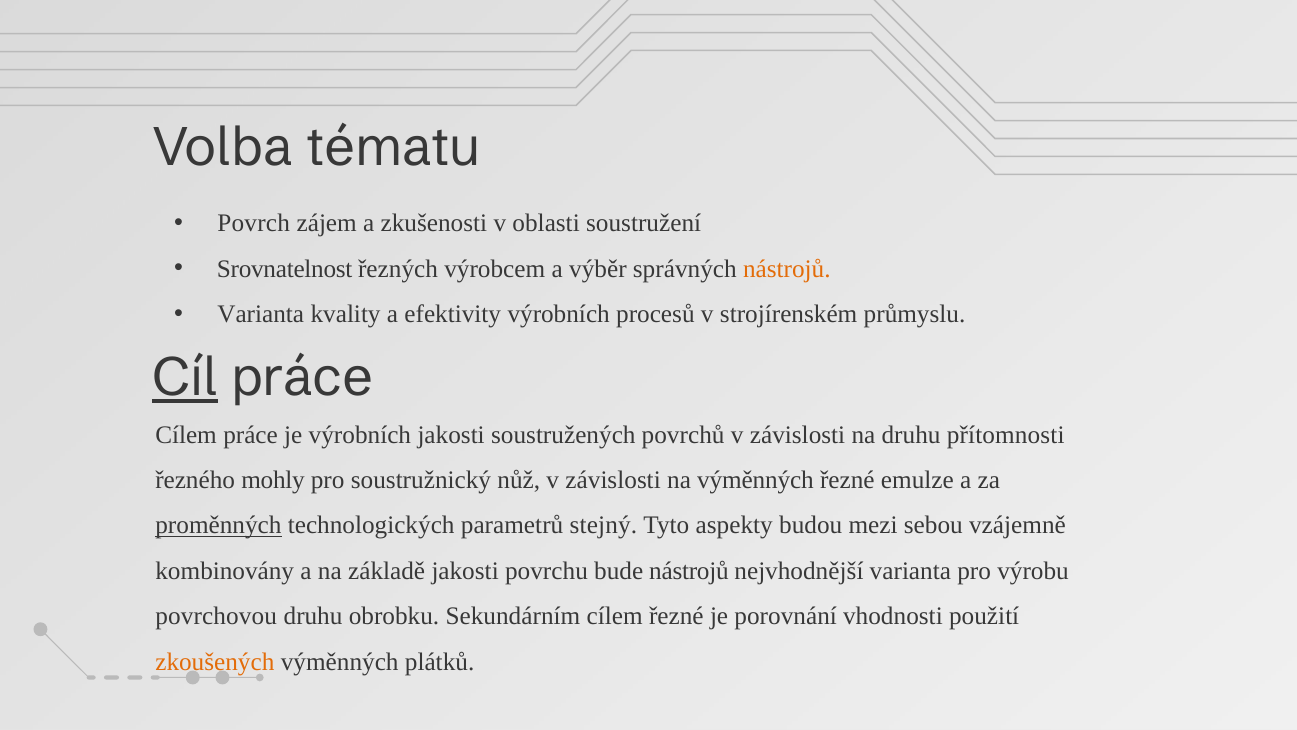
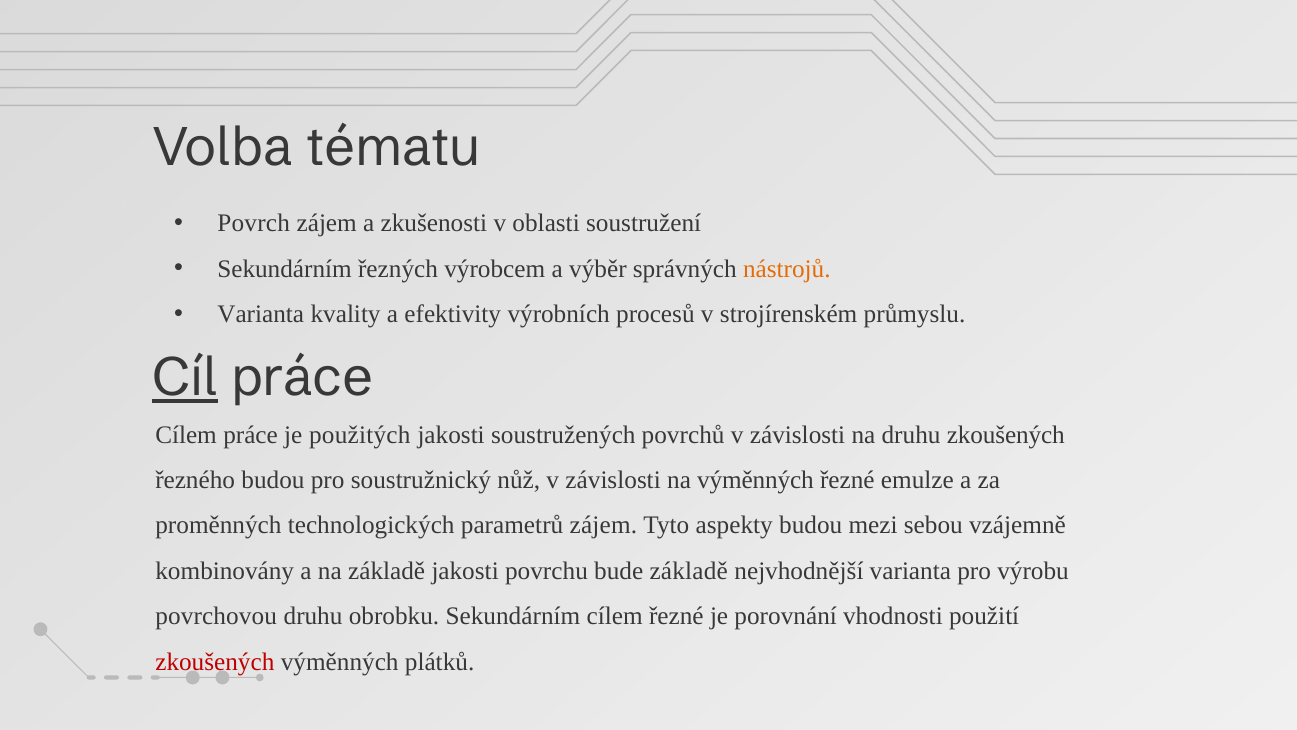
Srovnatelnost at (285, 269): Srovnatelnost -> Sekundárním
je výrobních: výrobních -> použitých
druhu přítomnosti: přítomnosti -> zkoušených
řezného mohly: mohly -> budou
proměnných underline: present -> none
parametrů stejný: stejný -> zájem
bude nástrojů: nástrojů -> základě
zkoušených at (215, 661) colour: orange -> red
